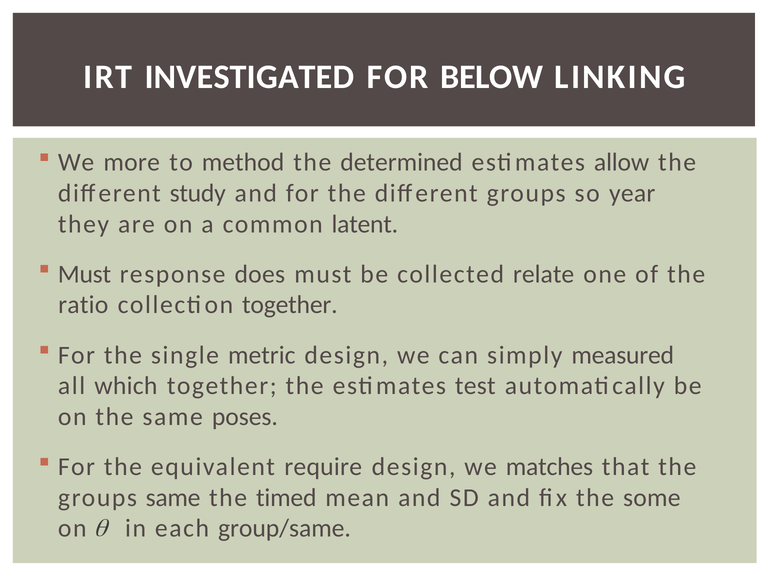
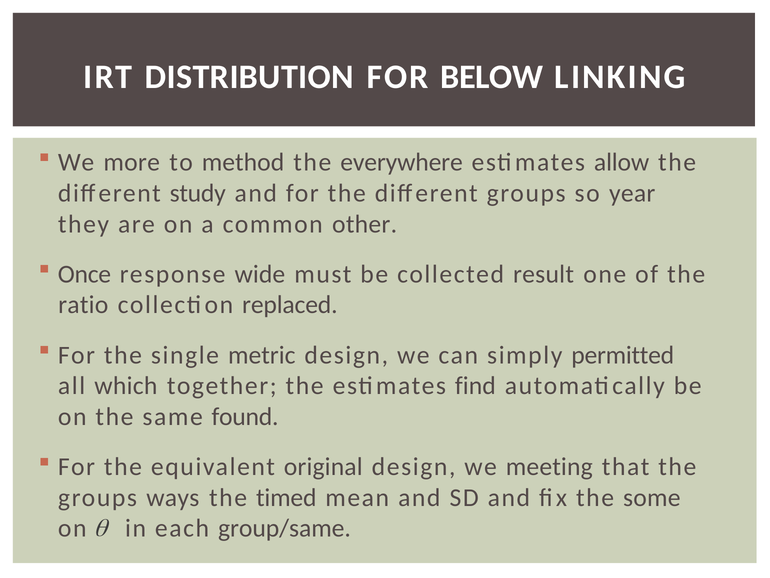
INVESTIGATED: INVESTIGATED -> DISTRIBUTION
determined: determined -> everywhere
latent: latent -> other
Must at (84, 274): Must -> Once
does: does -> wide
relate: relate -> result
collection together: together -> replaced
measured: measured -> permitted
test: test -> find
poses: poses -> found
require: require -> original
matches: matches -> meeting
groups same: same -> ways
